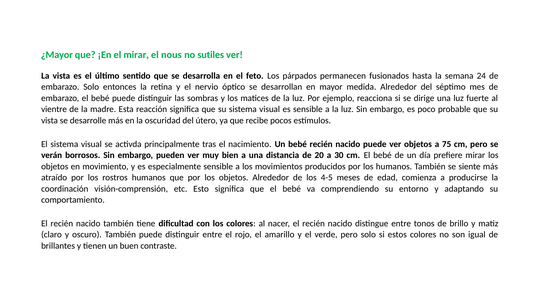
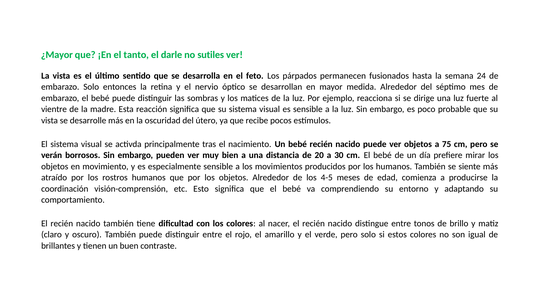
el mirar: mirar -> tanto
nous: nous -> darle
